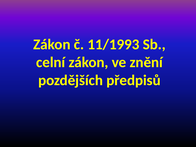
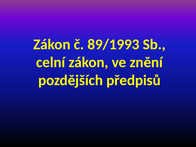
11/1993: 11/1993 -> 89/1993
